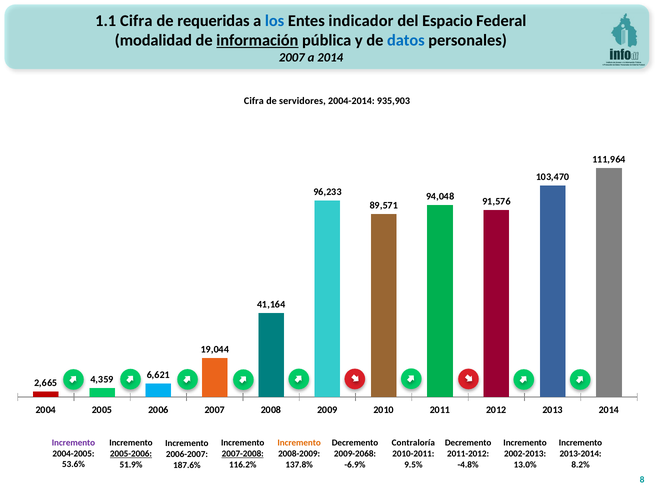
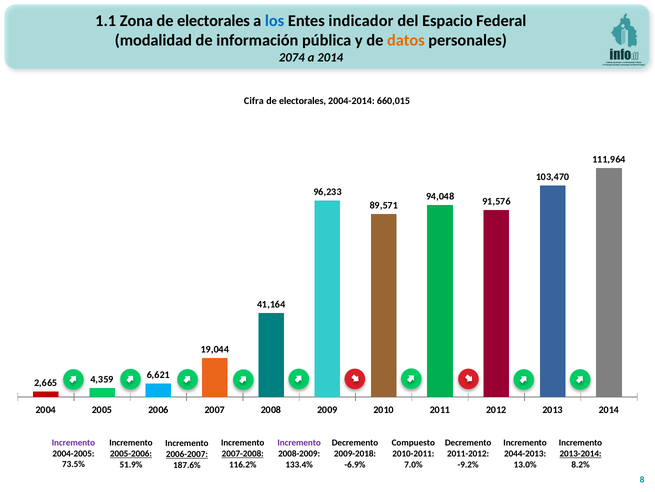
1.1 Cifra: Cifra -> Zona
requeridas at (213, 21): requeridas -> electorales
información underline: present -> none
datos colour: blue -> orange
2007 at (292, 58): 2007 -> 2074
servidores at (302, 101): servidores -> electorales
935,903: 935,903 -> 660,015
Incremento at (299, 442) colour: orange -> purple
Contraloría: Contraloría -> Compuesto
2002-2013: 2002-2013 -> 2044-2013
2013-2014 underline: none -> present
2009-2068: 2009-2068 -> 2009-2018
2006-2007 underline: none -> present
53.6%: 53.6% -> 73.5%
137.8%: 137.8% -> 133.4%
9.5%: 9.5% -> 7.0%
-4.8%: -4.8% -> -9.2%
